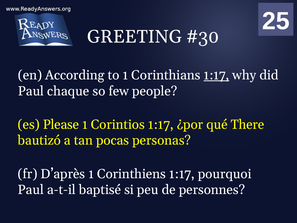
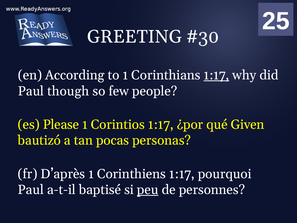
chaque: chaque -> though
There: There -> Given
peu underline: none -> present
